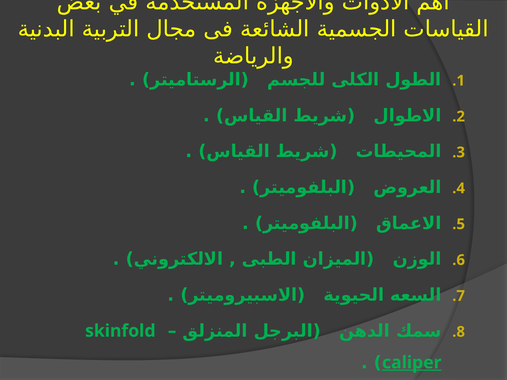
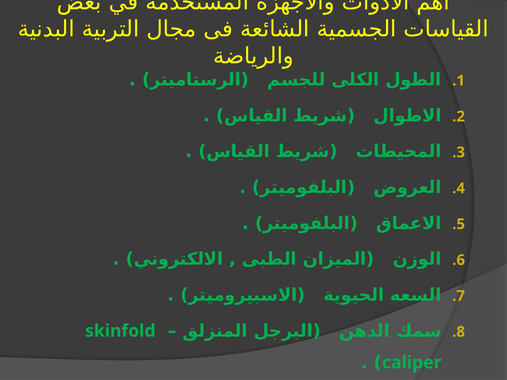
caliper underline: present -> none
